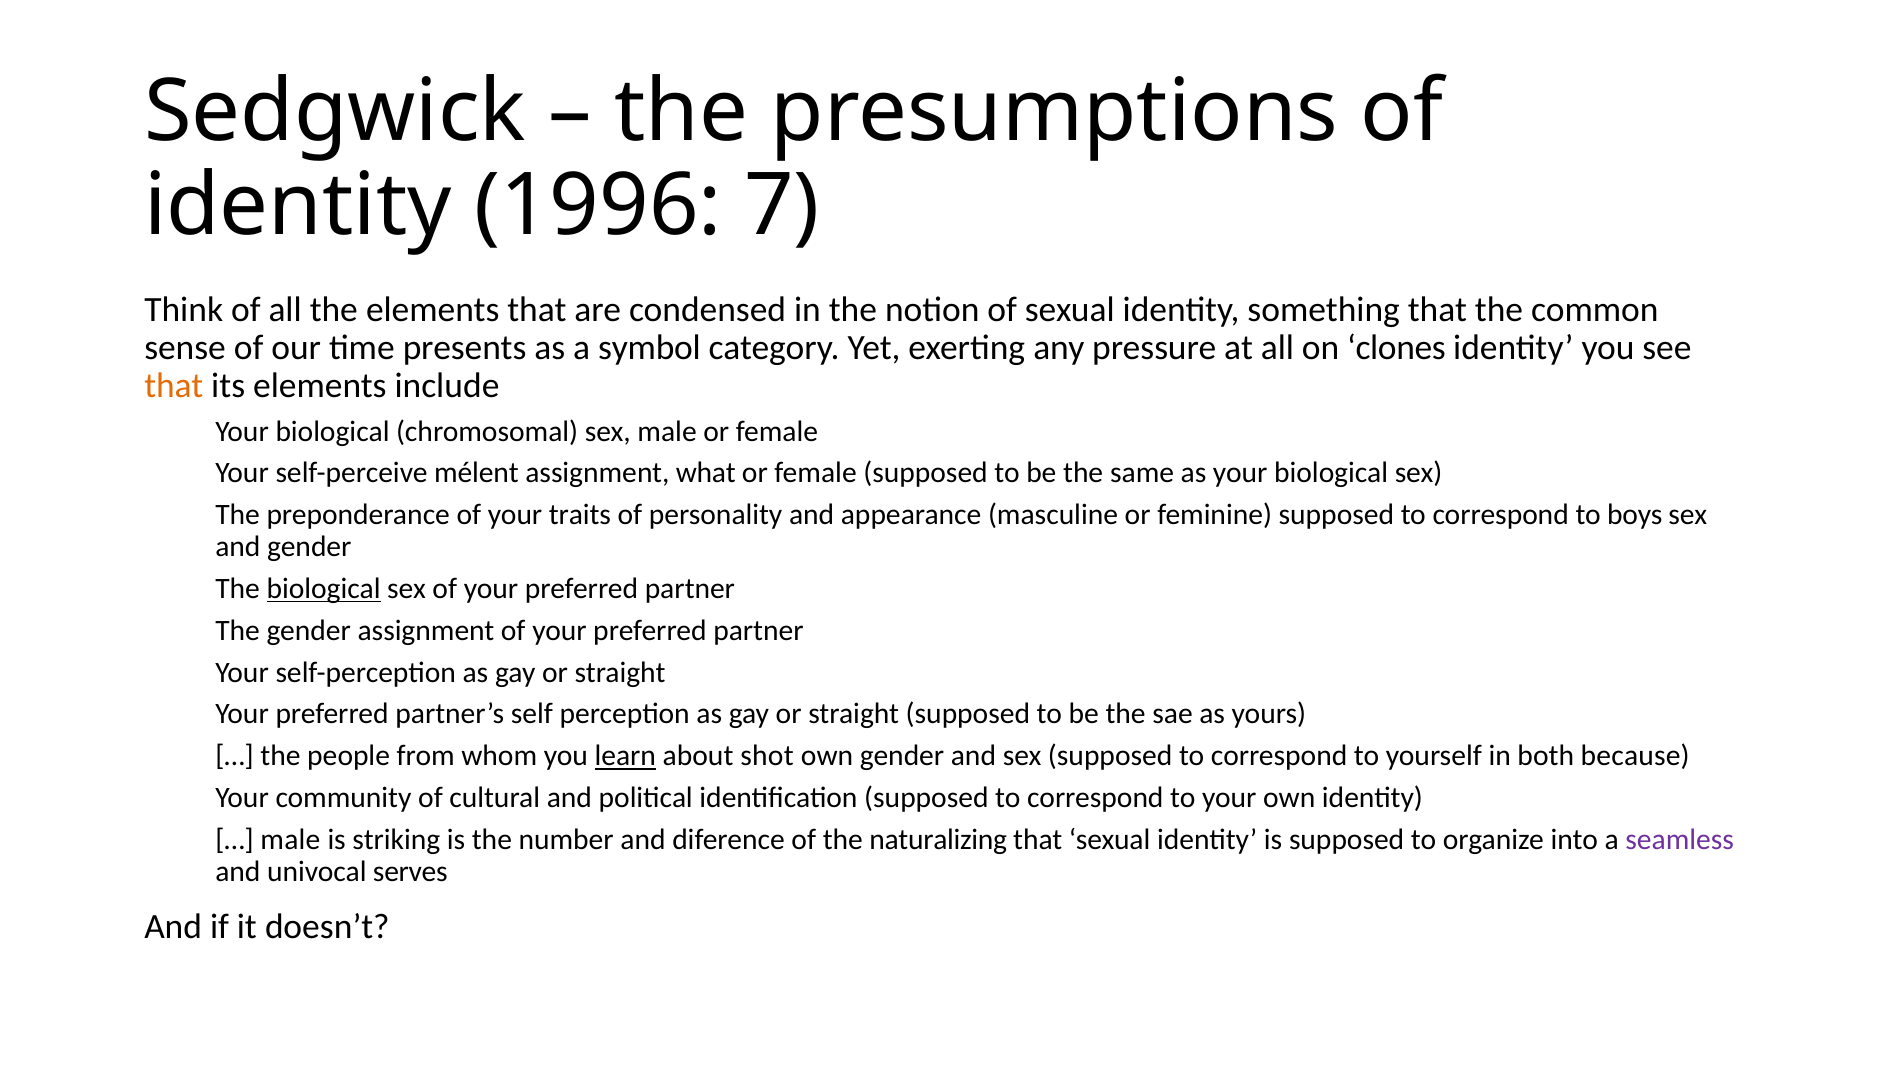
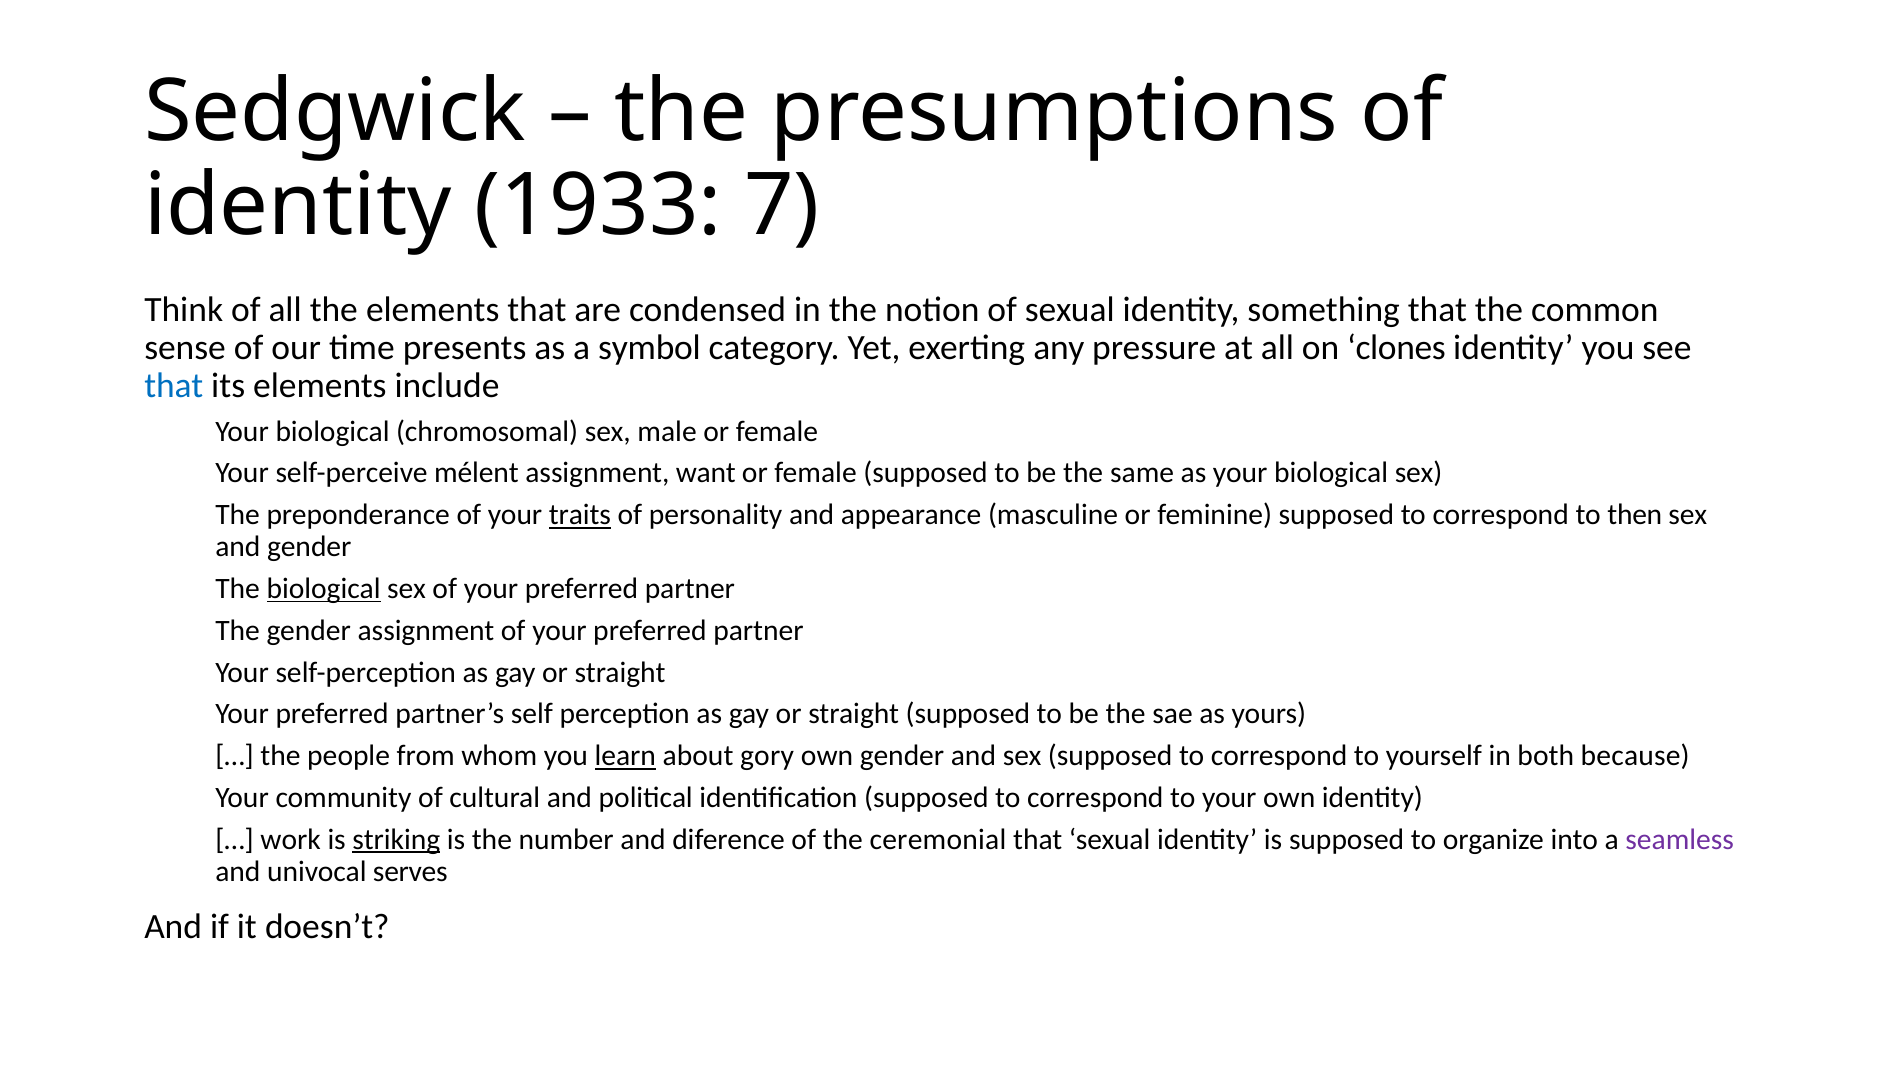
1996: 1996 -> 1933
that at (174, 386) colour: orange -> blue
what: what -> want
traits underline: none -> present
boys: boys -> then
shot: shot -> gory
male at (290, 839): male -> work
striking underline: none -> present
naturalizing: naturalizing -> ceremonial
